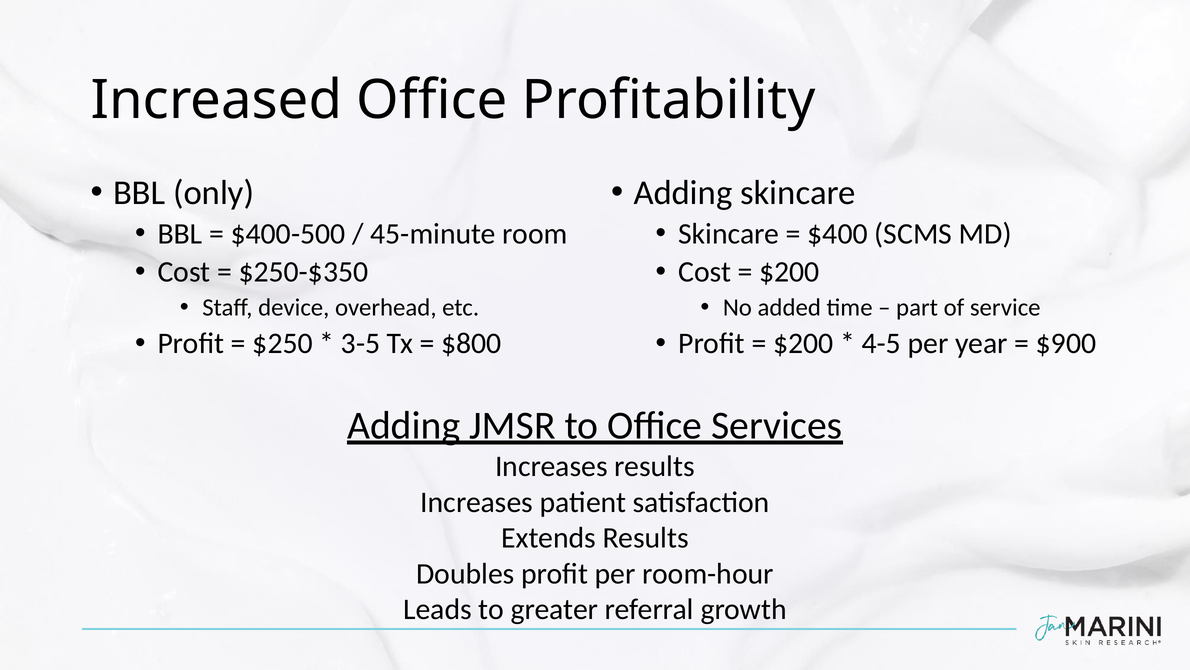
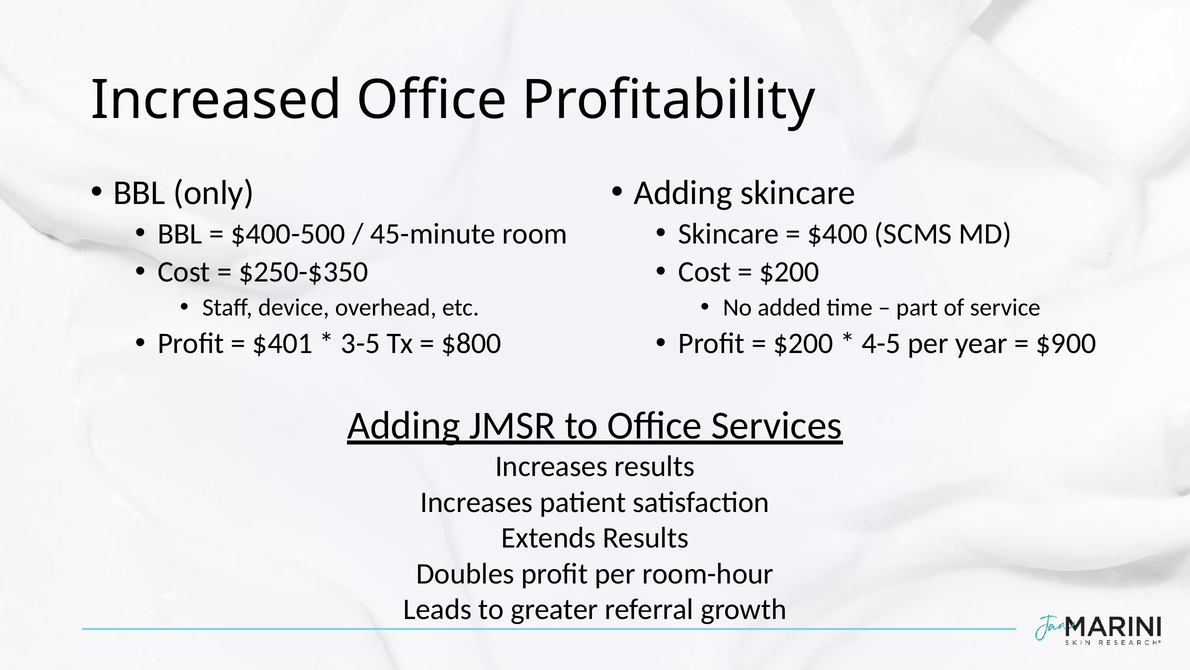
$250: $250 -> $401
